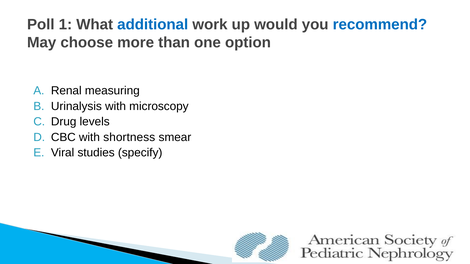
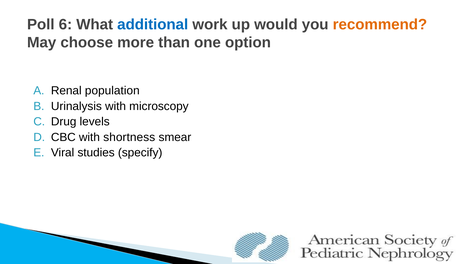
1: 1 -> 6
recommend colour: blue -> orange
measuring: measuring -> population
